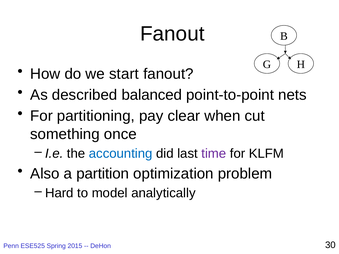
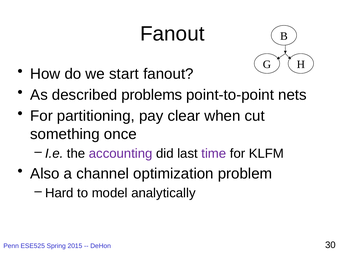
balanced: balanced -> problems
accounting colour: blue -> purple
partition: partition -> channel
